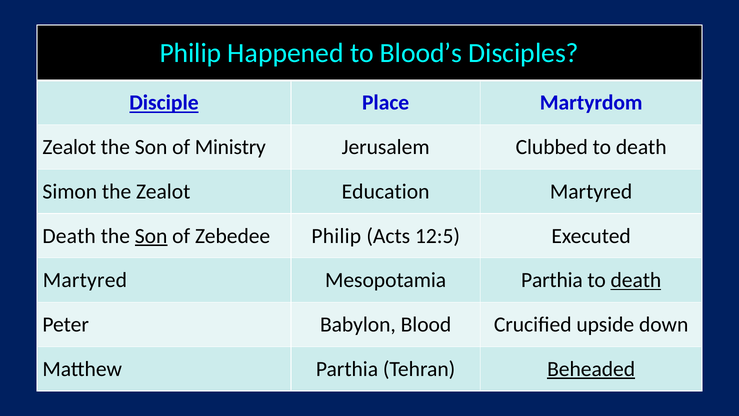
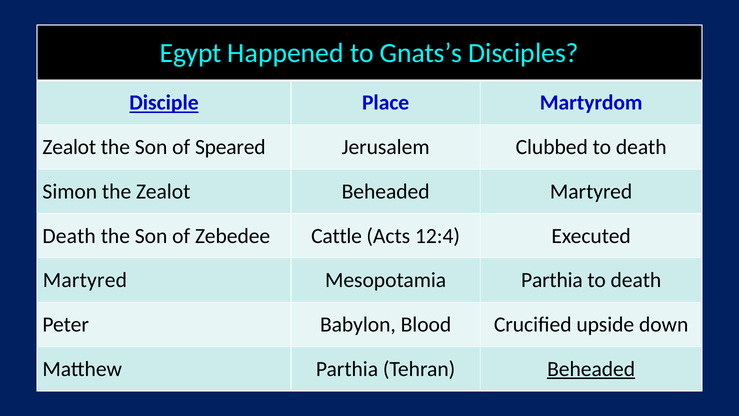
Philip at (191, 53): Philip -> Egypt
Blood’s: Blood’s -> Gnats’s
Ministry: Ministry -> Speared
Zealot Education: Education -> Beheaded
Son at (151, 236) underline: present -> none
Zebedee Philip: Philip -> Cattle
12:5: 12:5 -> 12:4
death at (636, 280) underline: present -> none
